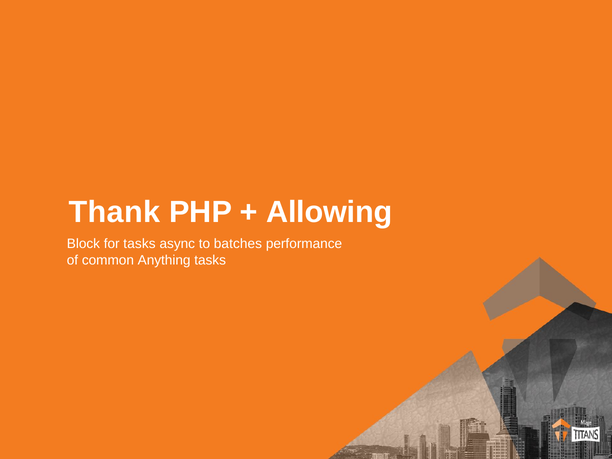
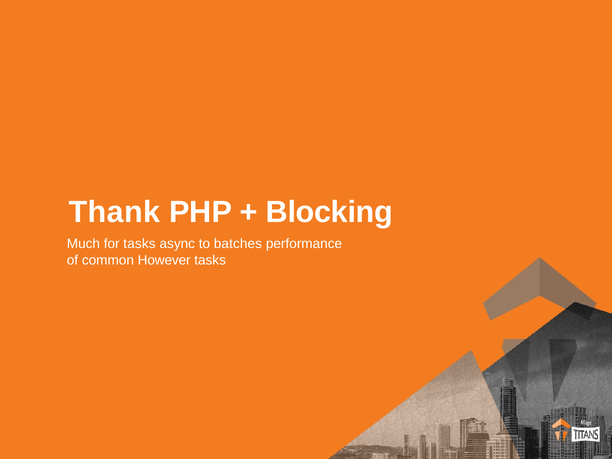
Allowing: Allowing -> Blocking
Block: Block -> Much
Anything: Anything -> However
